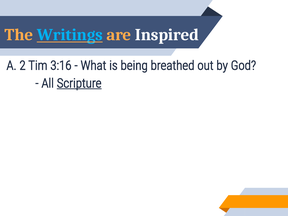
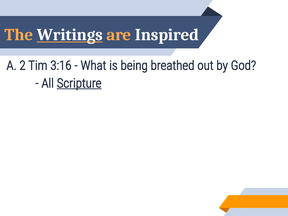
Writings colour: light blue -> white
